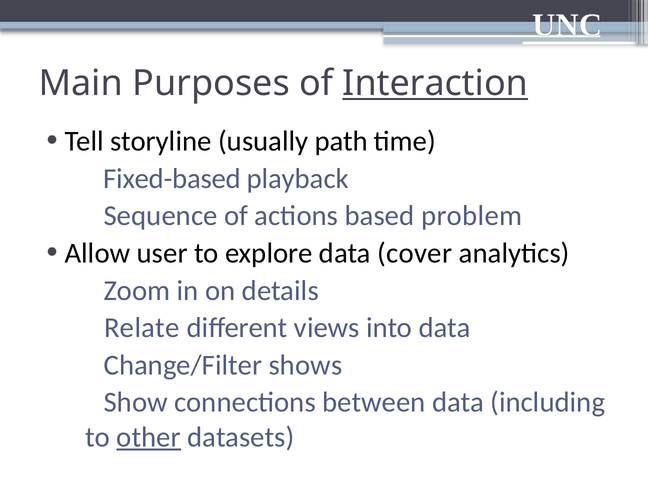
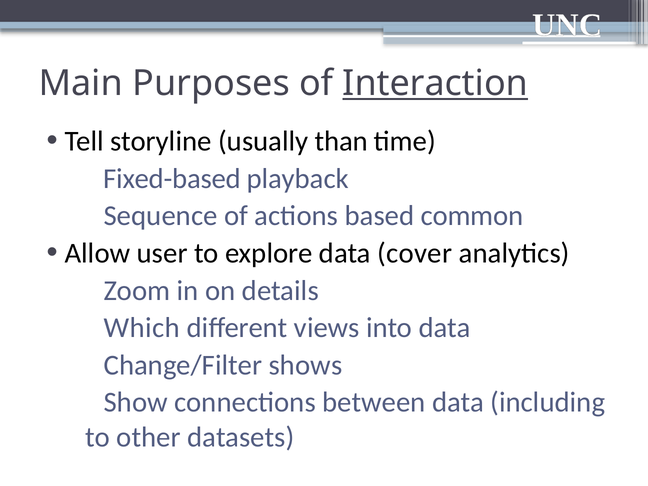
path: path -> than
problem: problem -> common
Relate: Relate -> Which
other underline: present -> none
